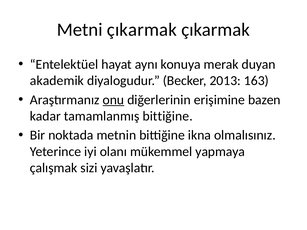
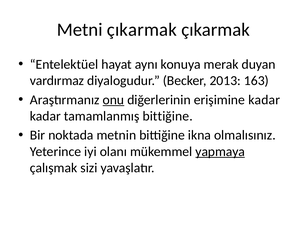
akademik: akademik -> vardırmaz
erişimine bazen: bazen -> kadar
yapmaya underline: none -> present
